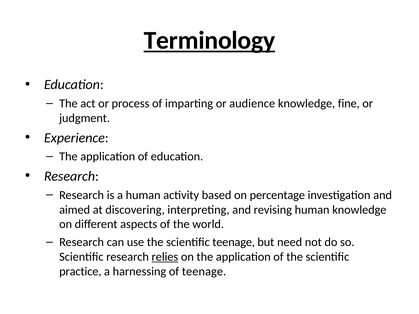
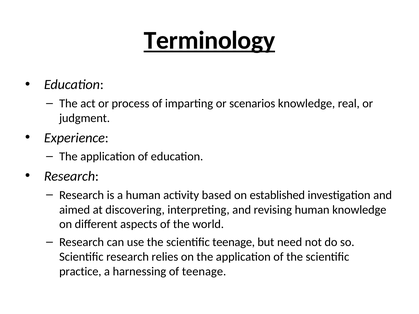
audience: audience -> scenarios
fine: fine -> real
percentage: percentage -> established
relies underline: present -> none
